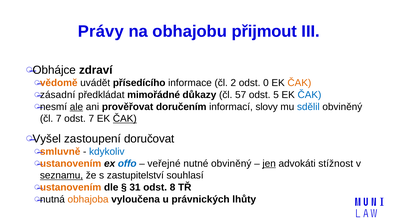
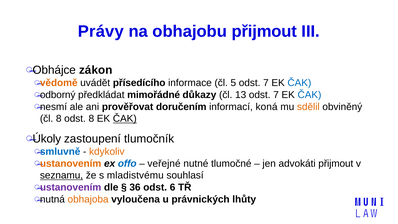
zdraví: zdraví -> zákon
2: 2 -> 5
0 at (266, 83): 0 -> 7
ČAK at (299, 83) colour: orange -> blue
zásadní: zásadní -> odborný
57: 57 -> 13
5 at (276, 95): 5 -> 7
ale underline: present -> none
slovy: slovy -> koná
sdělil colour: blue -> orange
čl 7: 7 -> 8
odst 7: 7 -> 8
Vyšel: Vyšel -> Úkoly
doručovat: doručovat -> tlumočník
smluvně colour: orange -> blue
kdykoliv colour: blue -> orange
nutné obviněný: obviněný -> tlumočné
jen underline: present -> none
advokáti stížnost: stížnost -> přijmout
zastupitelství: zastupitelství -> mladistvému
ustanovením at (71, 187) colour: orange -> purple
31: 31 -> 36
8: 8 -> 6
